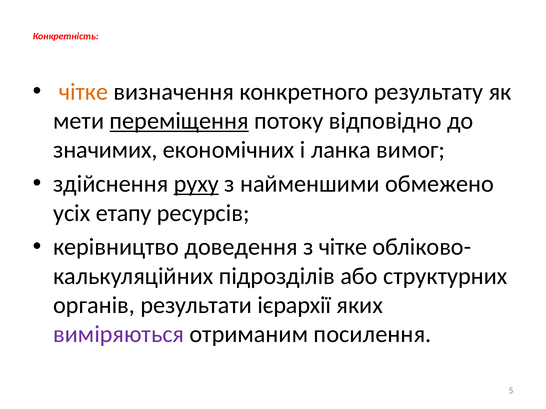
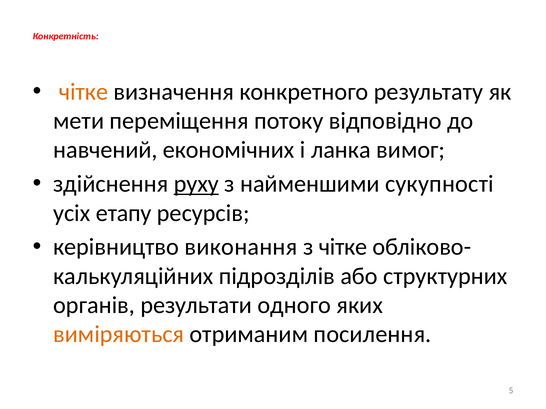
переміщення underline: present -> none
значимих: значимих -> навчений
обмежено: обмежено -> сукупності
доведення: доведення -> виконання
ієрархії: ієрархії -> одного
виміряються colour: purple -> orange
